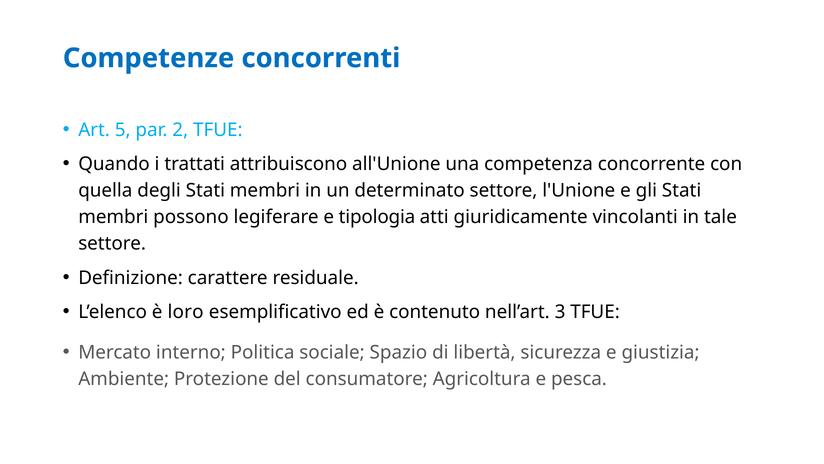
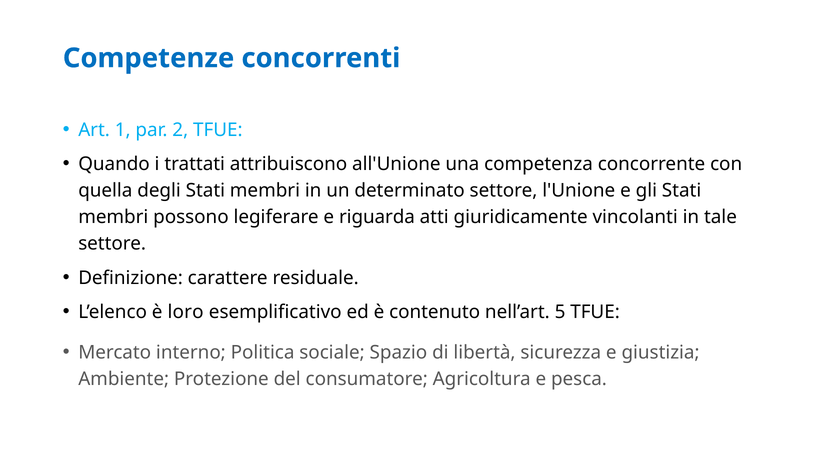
5: 5 -> 1
tipologia: tipologia -> riguarda
3: 3 -> 5
